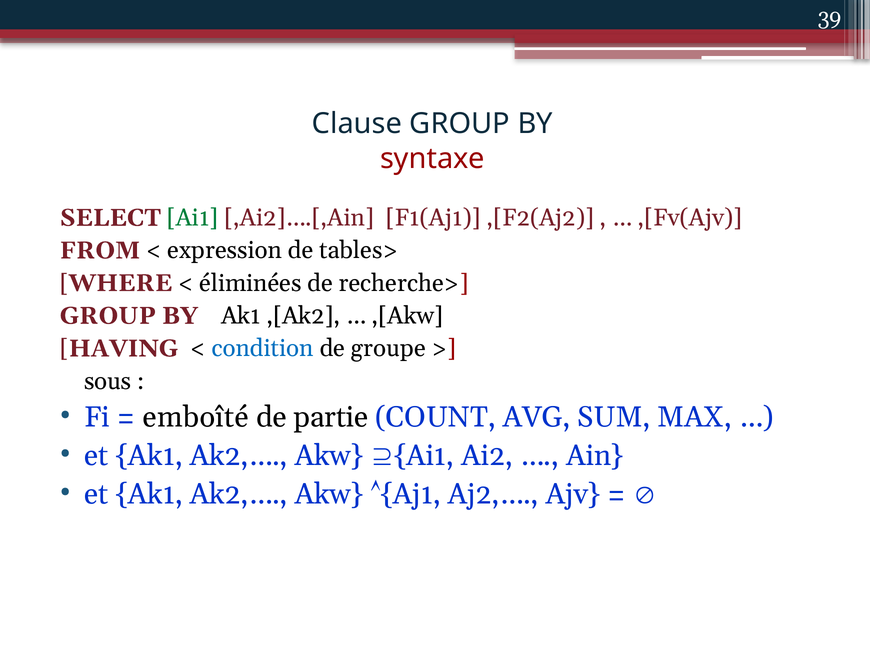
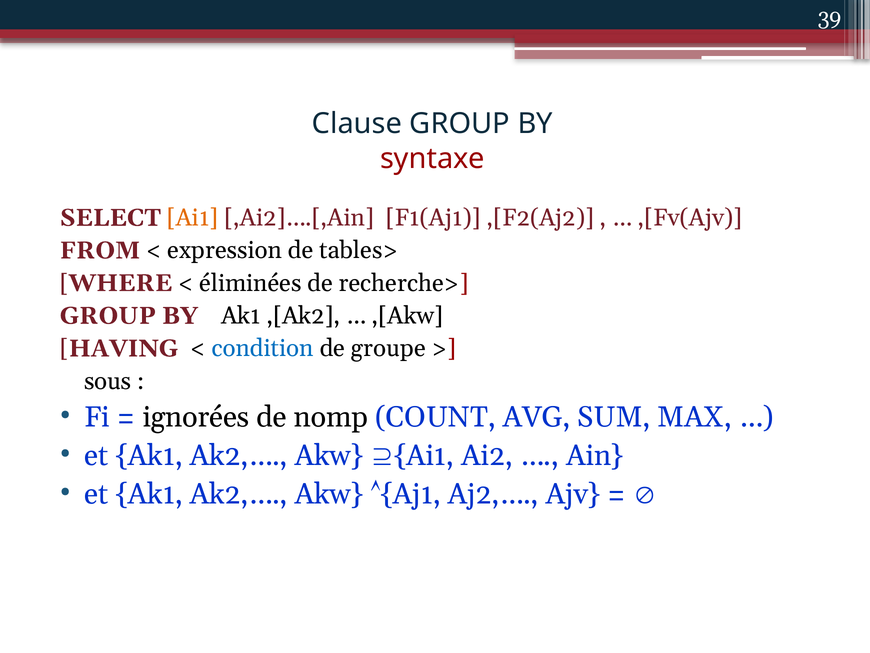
Ai1 colour: green -> orange
emboîté: emboîté -> ignorées
partie: partie -> nomp
